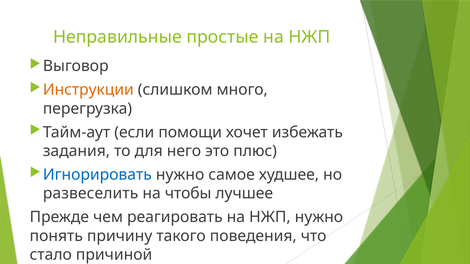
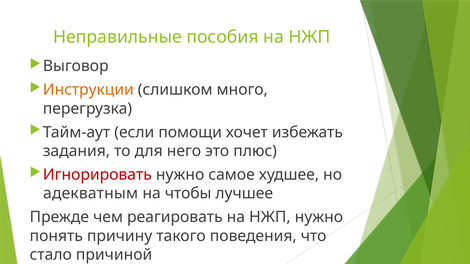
простые: простые -> пособия
Игнорировать colour: blue -> red
развеселить: развеселить -> адекватным
